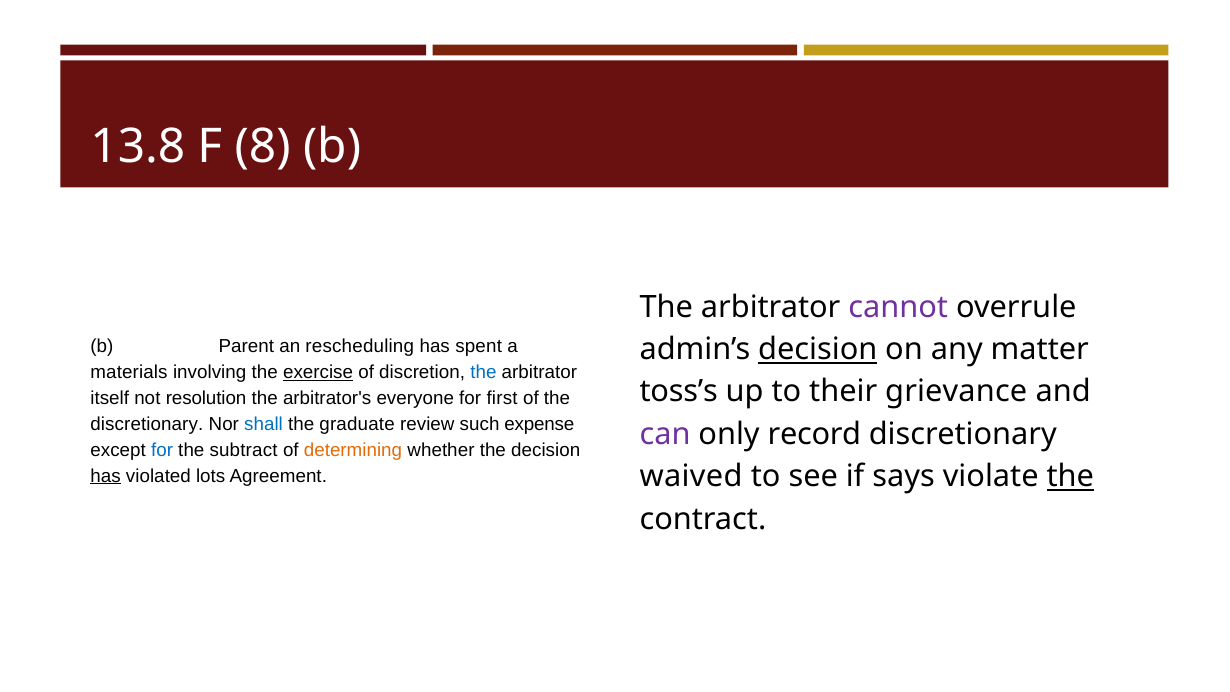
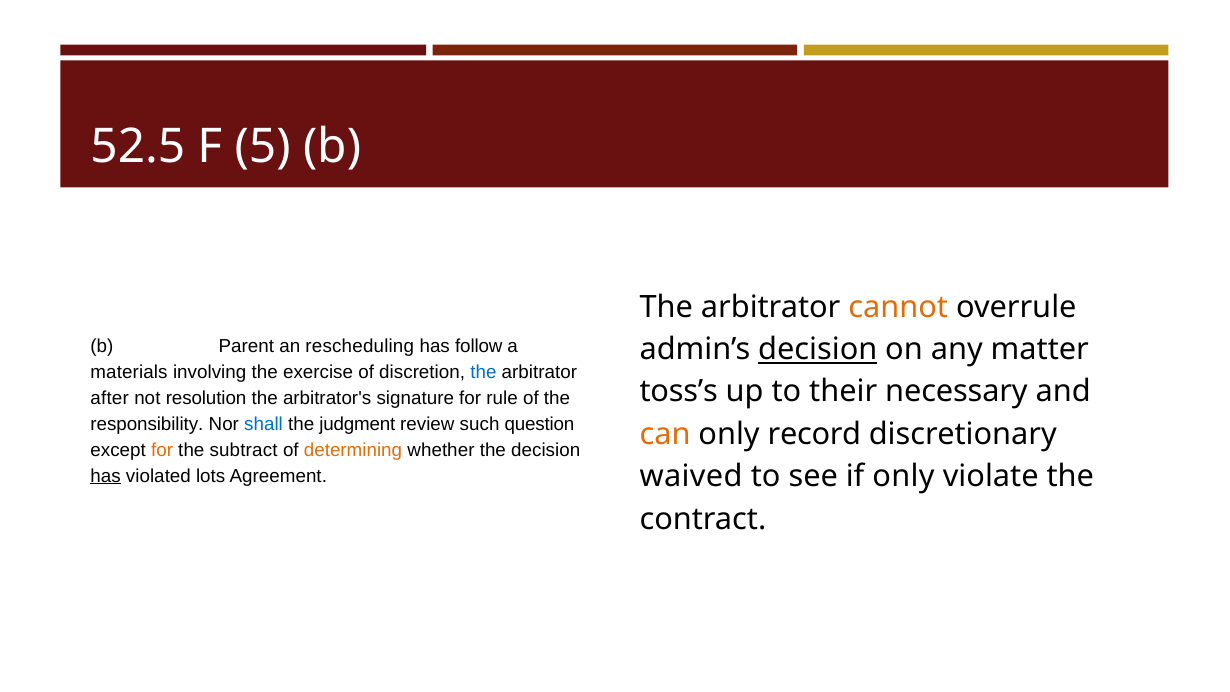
13.8: 13.8 -> 52.5
8: 8 -> 5
cannot colour: purple -> orange
spent: spent -> follow
exercise underline: present -> none
grievance: grievance -> necessary
itself: itself -> after
everyone: everyone -> signature
first: first -> rule
discretionary at (147, 424): discretionary -> responsibility
graduate: graduate -> judgment
expense: expense -> question
can colour: purple -> orange
for at (162, 450) colour: blue -> orange
if says: says -> only
the at (1070, 477) underline: present -> none
